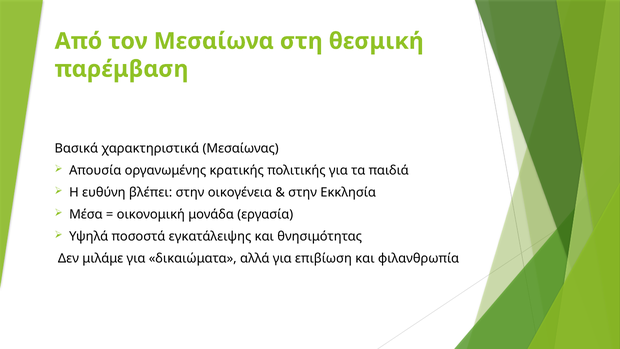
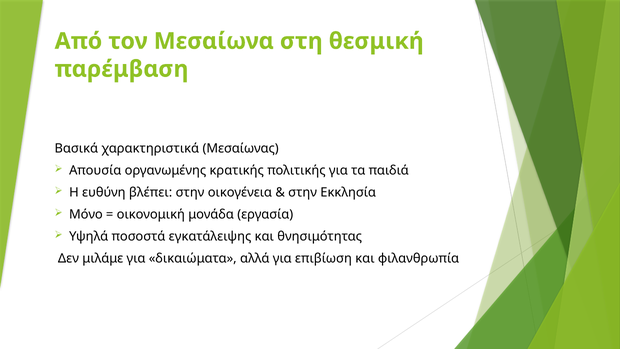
Μέσα: Μέσα -> Μόνο
